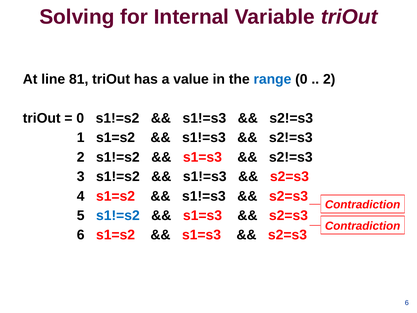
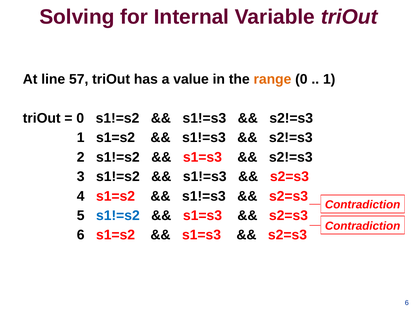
81: 81 -> 57
range colour: blue -> orange
2 at (329, 79): 2 -> 1
